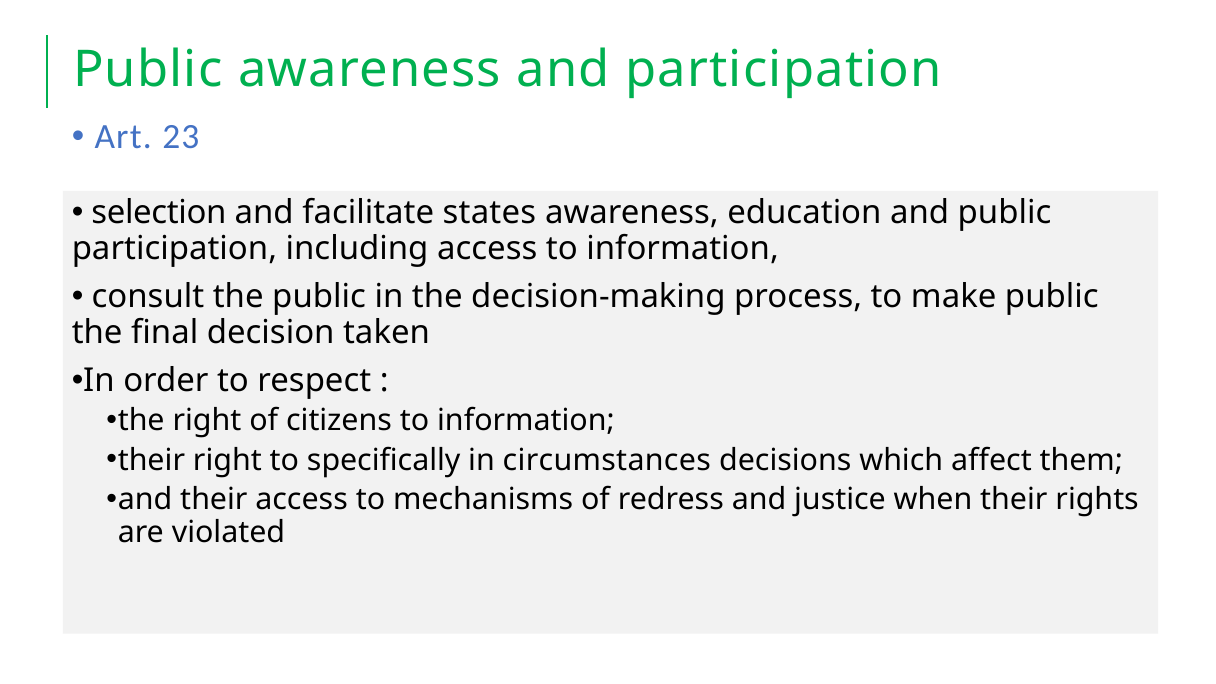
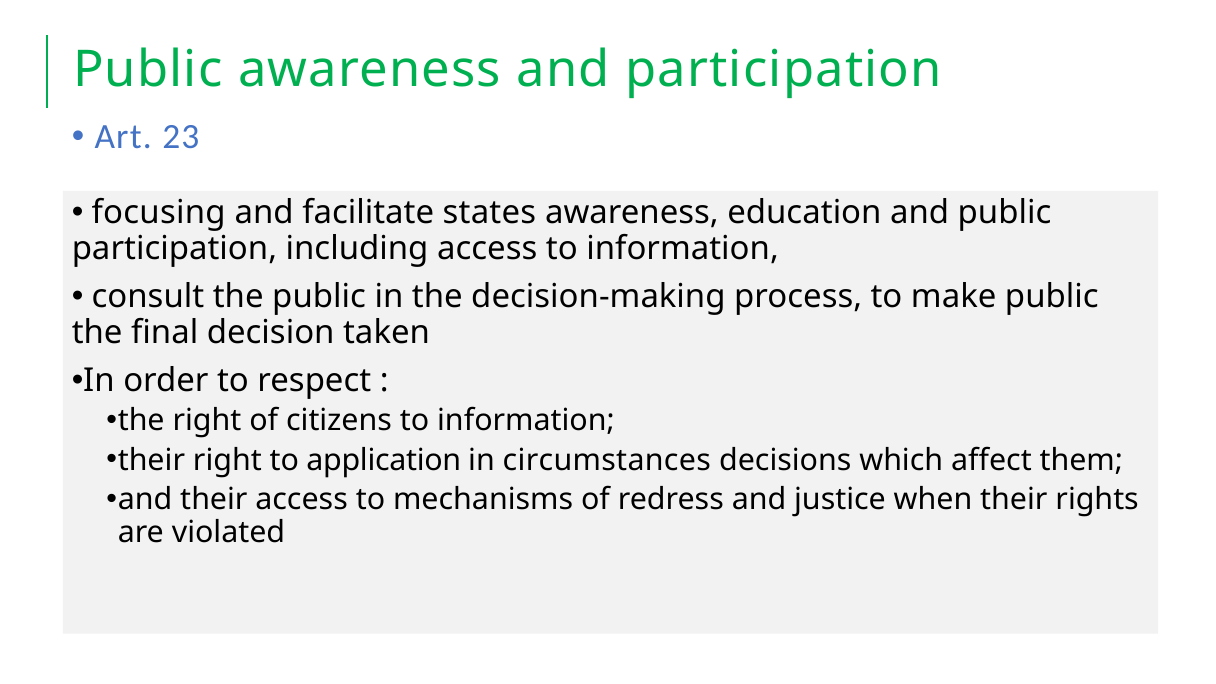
selection: selection -> focusing
specifically: specifically -> application
